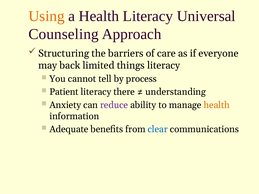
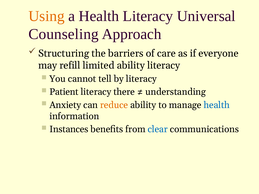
back: back -> refill
limited things: things -> ability
by process: process -> literacy
reduce colour: purple -> orange
health at (217, 105) colour: orange -> blue
Adequate: Adequate -> Instances
